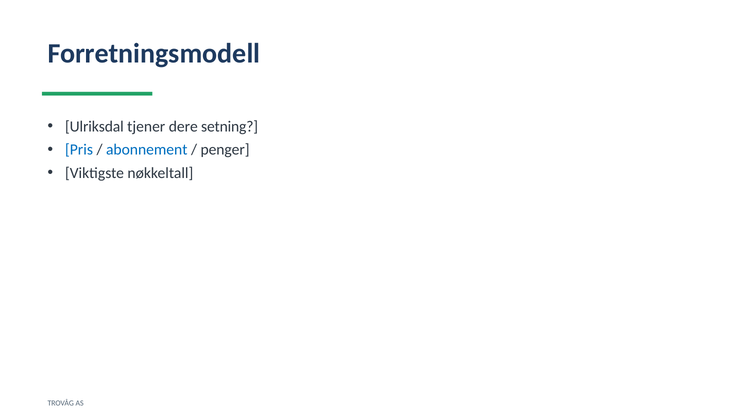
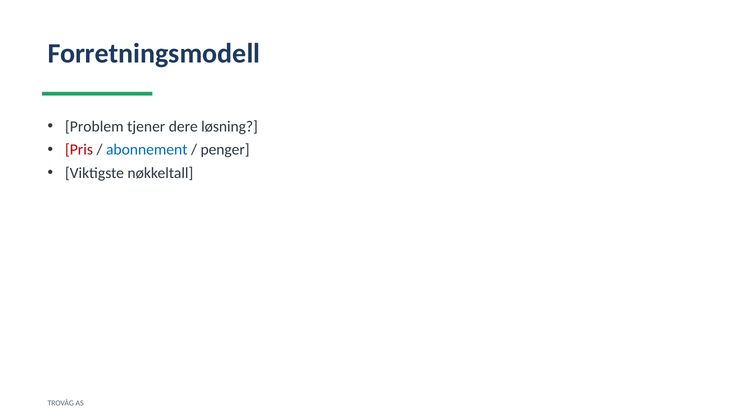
Ulriksdal: Ulriksdal -> Problem
setning: setning -> løsning
Pris colour: blue -> red
